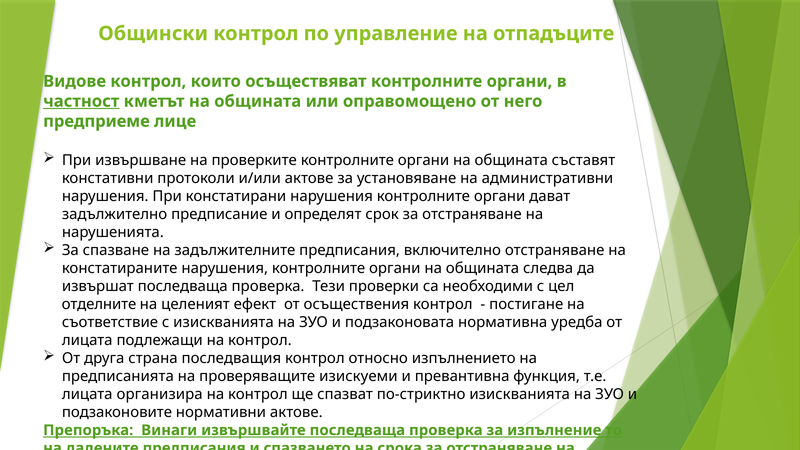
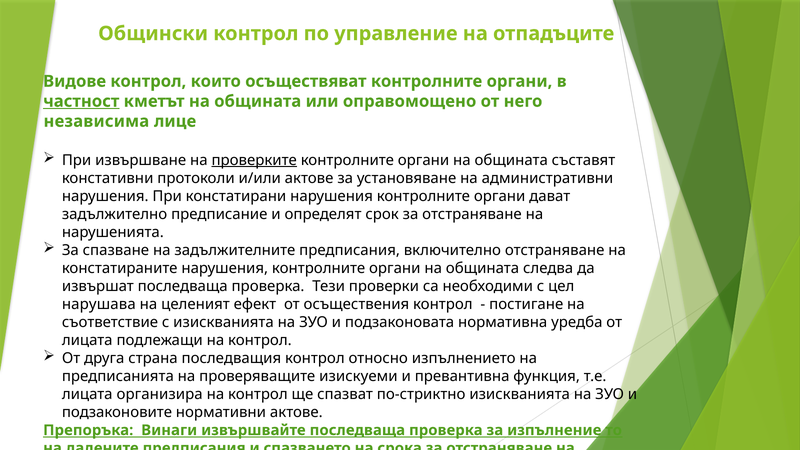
предприеме: предприеме -> независима
проверките underline: none -> present
отделните: отделните -> нарушава
